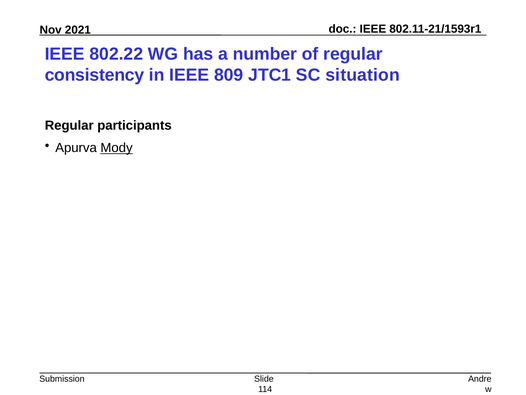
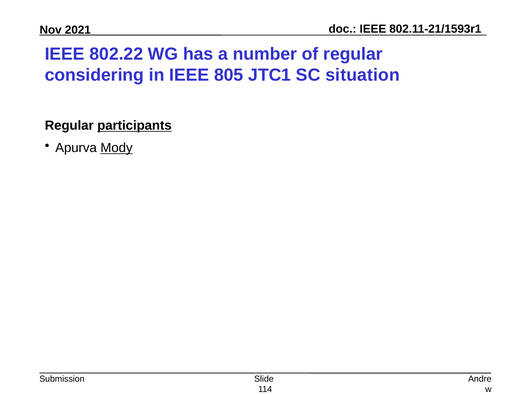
consistency: consistency -> considering
809: 809 -> 805
participants underline: none -> present
